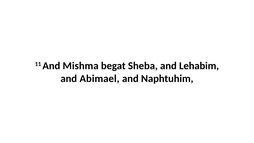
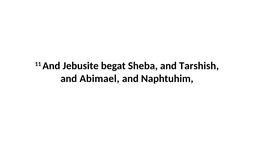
Mishma: Mishma -> Jebusite
Lehabim: Lehabim -> Tarshish
